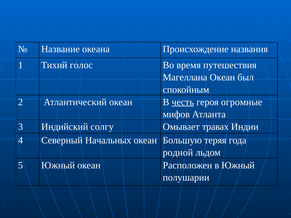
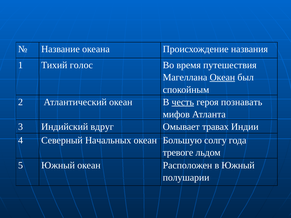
Океан at (222, 77) underline: none -> present
огромные: огромные -> познавать
солгу: солгу -> вдруг
теряя: теряя -> солгу
родной: родной -> тревоге
